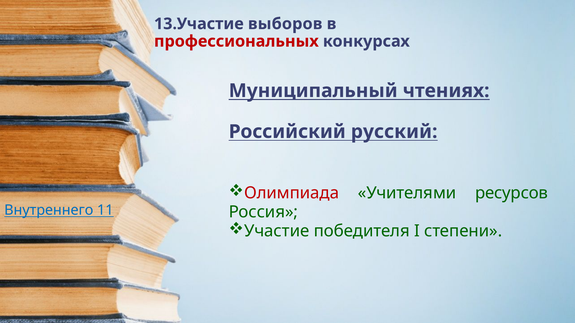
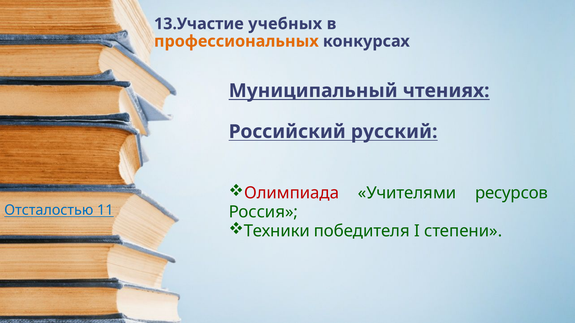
выборов: выборов -> учебных
профессиональных colour: red -> orange
Внутреннего: Внутреннего -> Отсталостью
Участие: Участие -> Техники
